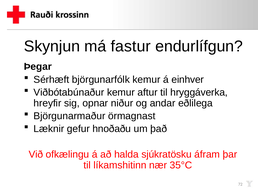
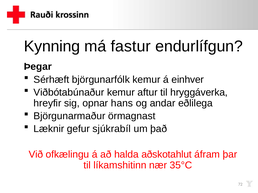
Skynjun: Skynjun -> Kynning
niður: niður -> hans
hnoðaðu: hnoðaðu -> sjúkrabíl
sjúkratösku: sjúkratösku -> aðskotahlut
